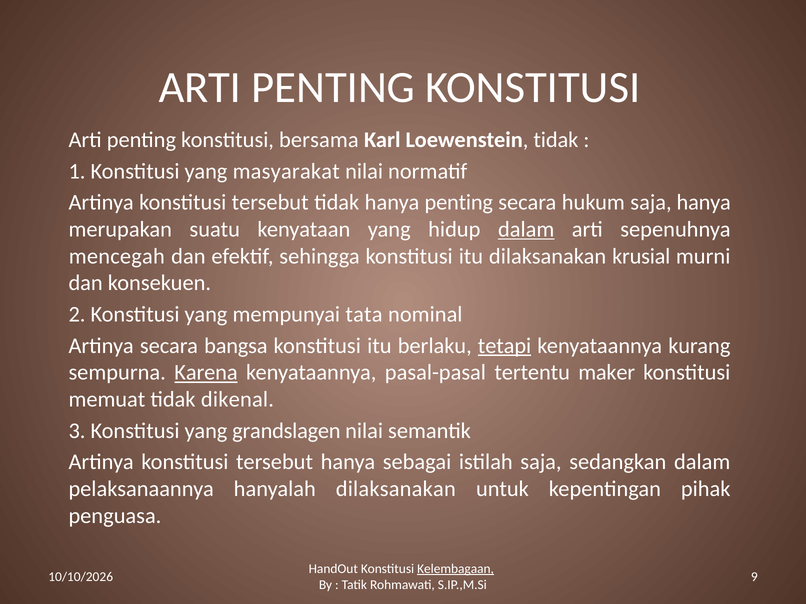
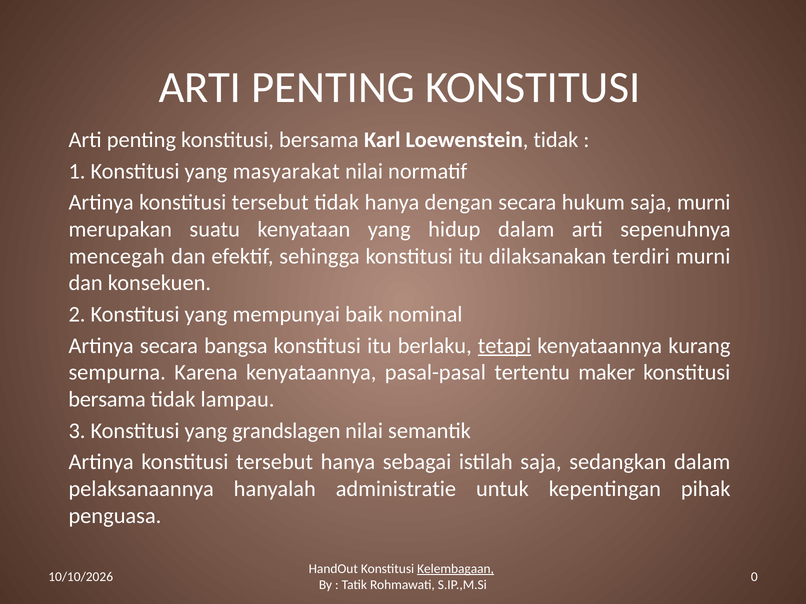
hanya penting: penting -> dengan
saja hanya: hanya -> murni
dalam at (526, 230) underline: present -> none
krusial: krusial -> terdiri
tata: tata -> baik
Karena underline: present -> none
memuat at (107, 400): memuat -> bersama
dikenal: dikenal -> lampau
hanyalah dilaksanakan: dilaksanakan -> administratie
9: 9 -> 0
